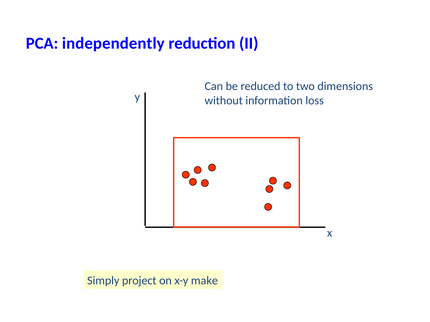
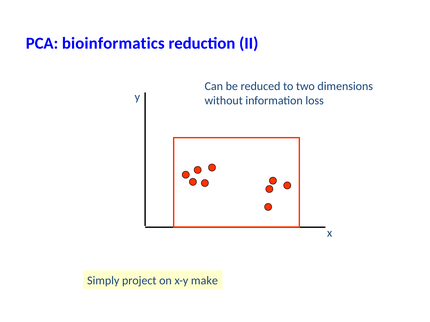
independently: independently -> bioinformatics
